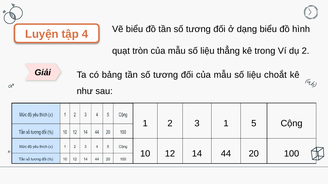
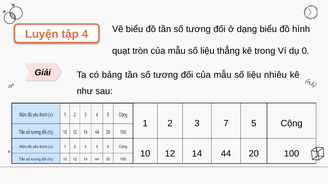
dụ 2: 2 -> 0
choắt: choắt -> nhiêu
1 at (226, 124): 1 -> 7
